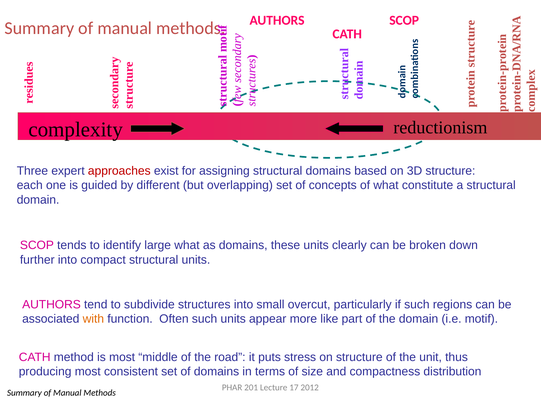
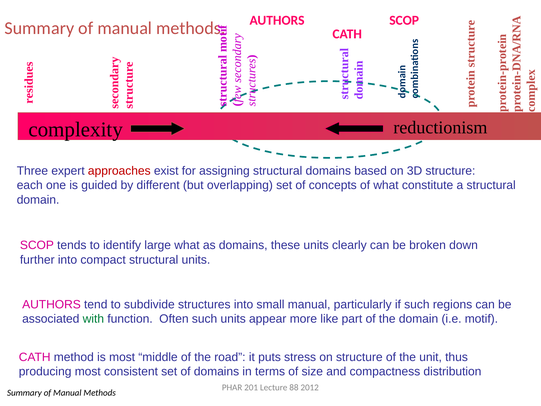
small overcut: overcut -> manual
with colour: orange -> green
17: 17 -> 88
